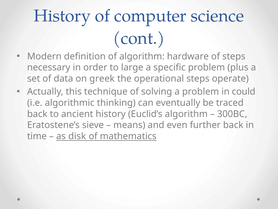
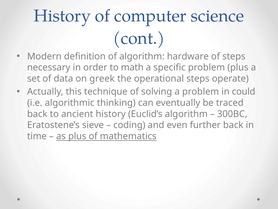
large: large -> math
means: means -> coding
as disk: disk -> plus
